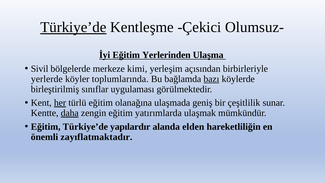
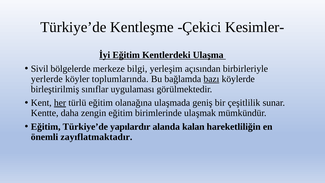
Türkiye’de underline: present -> none
Olumsuz-: Olumsuz- -> Kesimler-
Yerlerinden: Yerlerinden -> Kentlerdeki
kimi: kimi -> bilgi
daha underline: present -> none
yatırımlarda: yatırımlarda -> birimlerinde
elden: elden -> kalan
